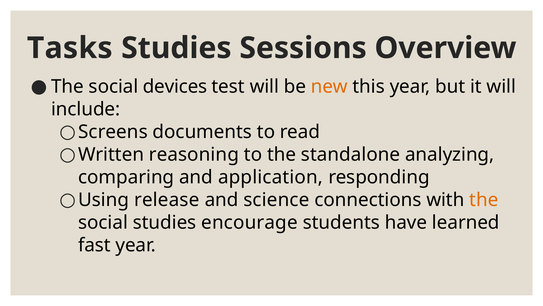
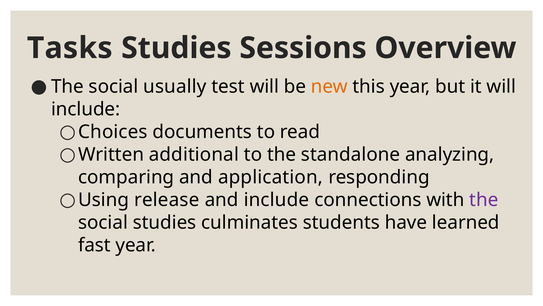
devices: devices -> usually
Screens: Screens -> Choices
reasoning: reasoning -> additional
and science: science -> include
the at (484, 200) colour: orange -> purple
encourage: encourage -> culminates
